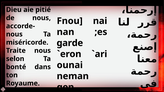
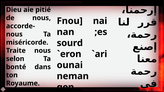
garde: garde -> sourd
